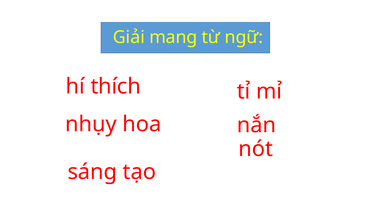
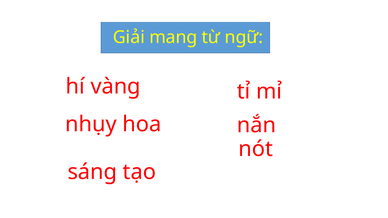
thích: thích -> vàng
